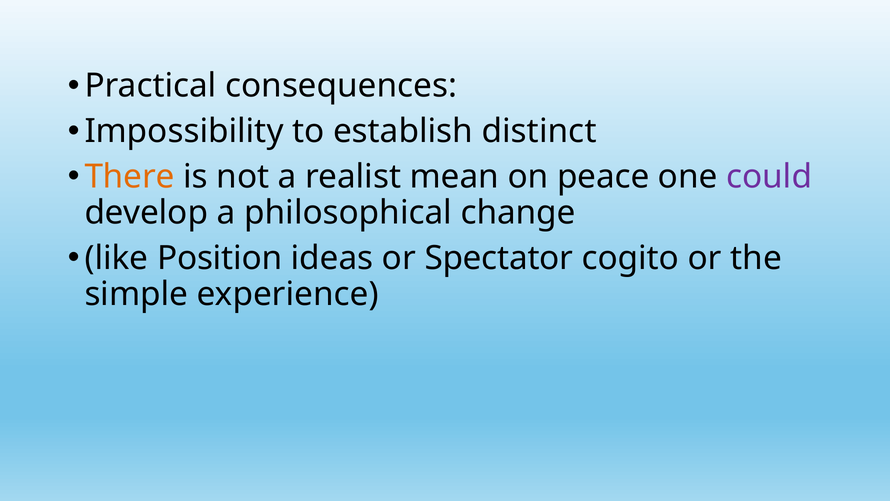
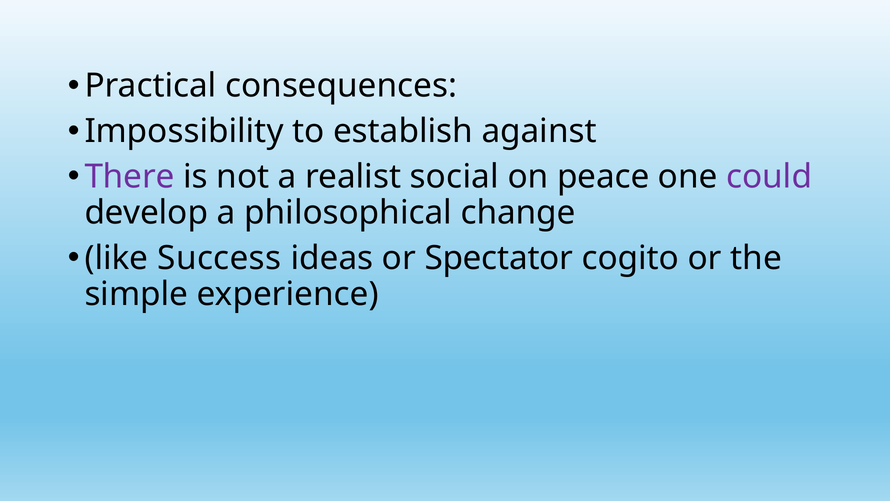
distinct: distinct -> against
There colour: orange -> purple
mean: mean -> social
Position: Position -> Success
